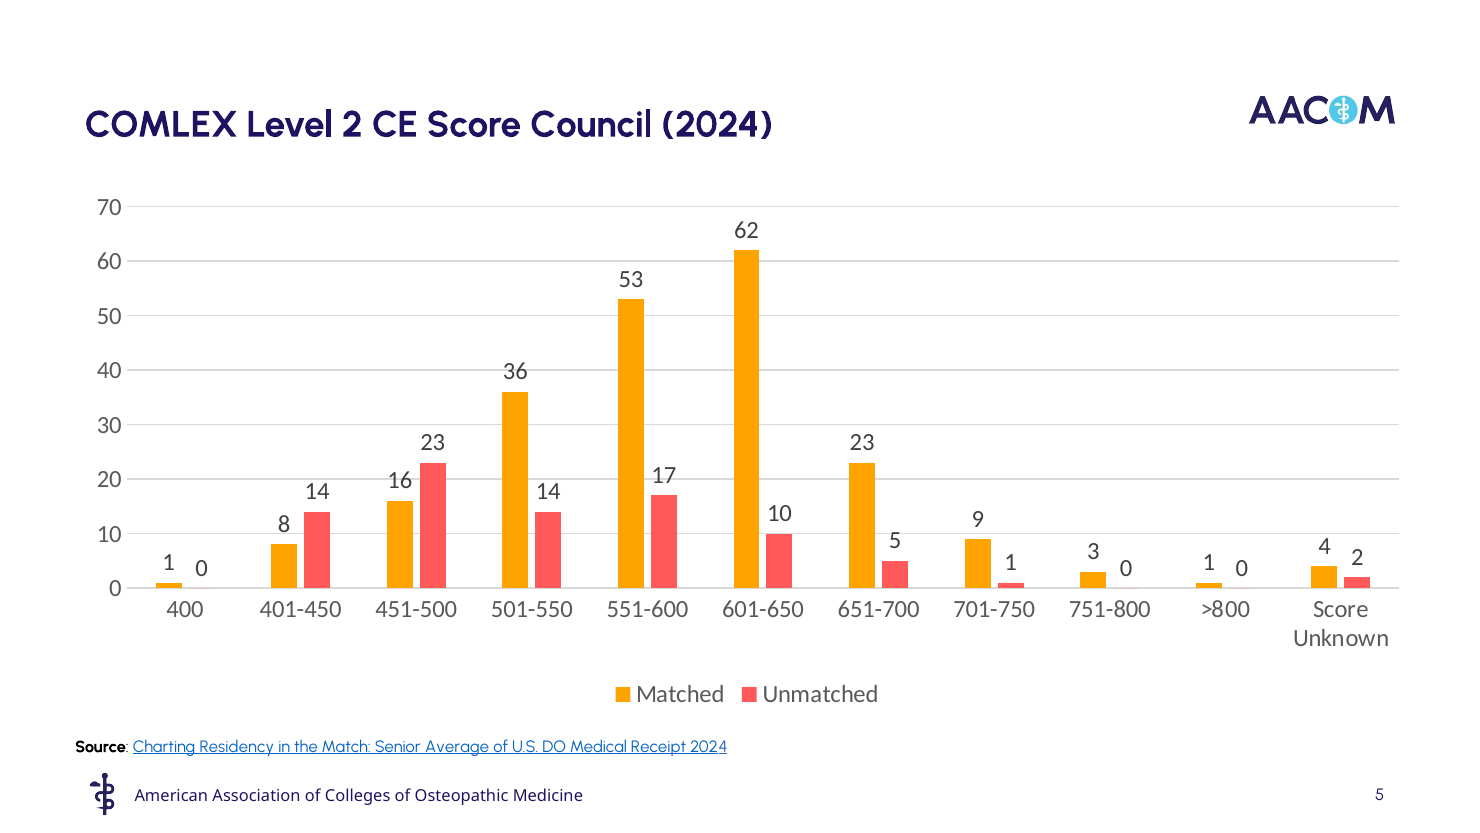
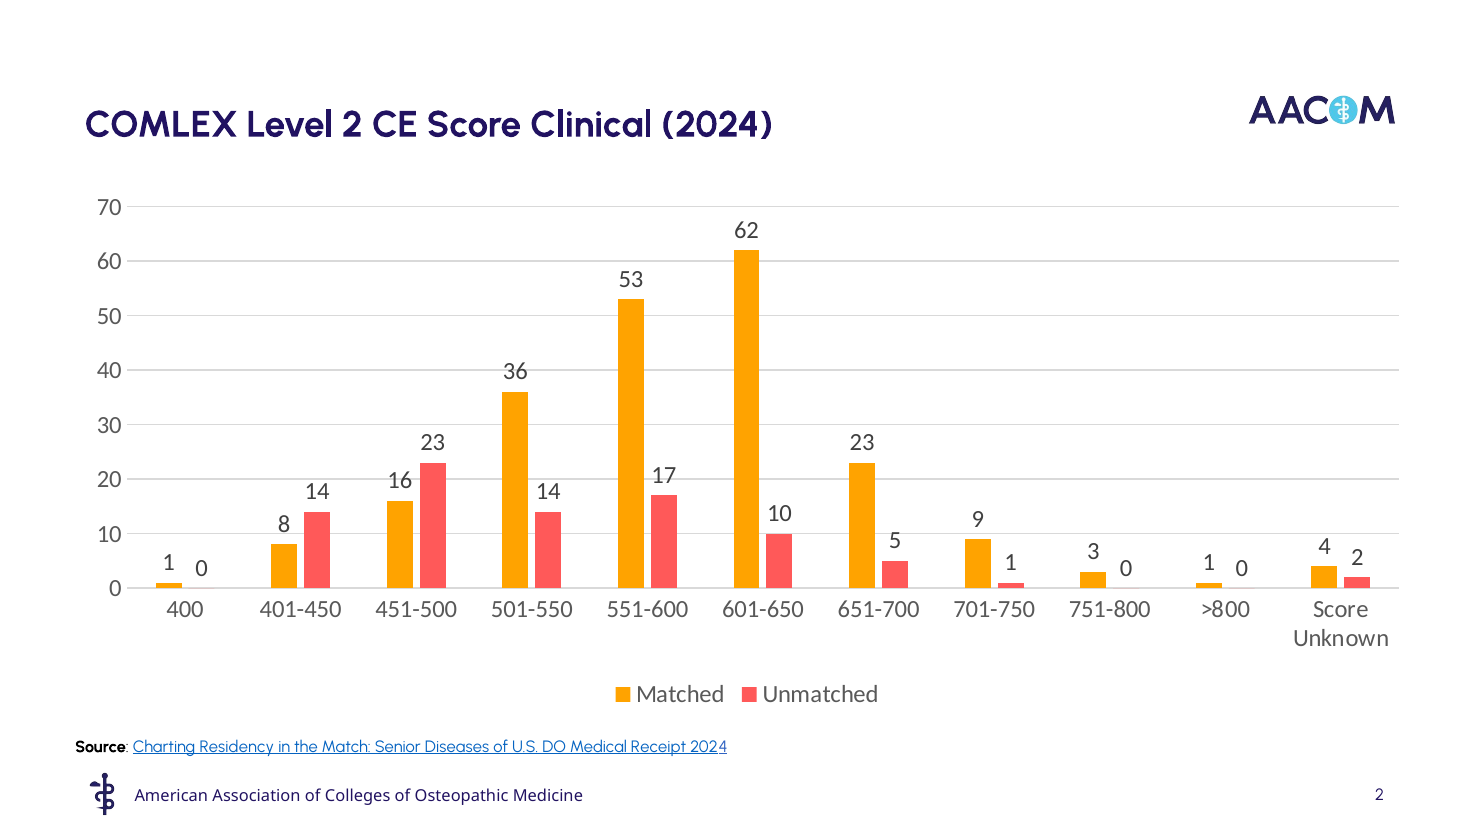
Council: Council -> Clinical
Average: Average -> Diseases
5 at (1380, 795): 5 -> 2
